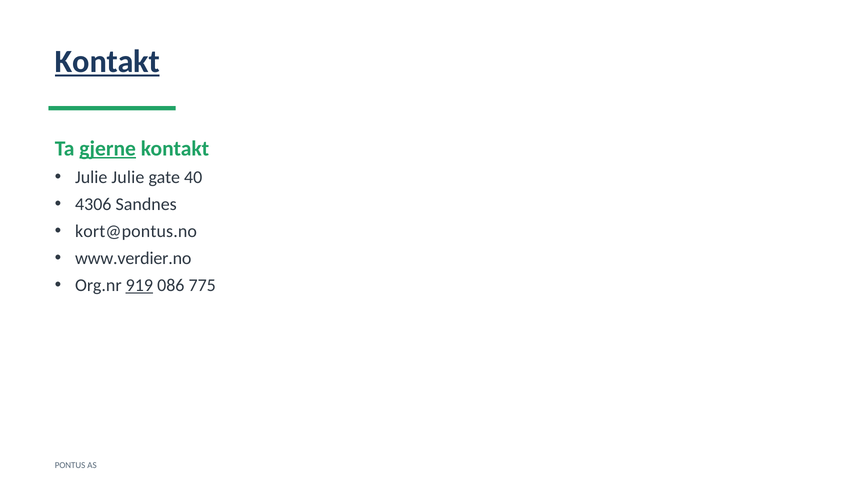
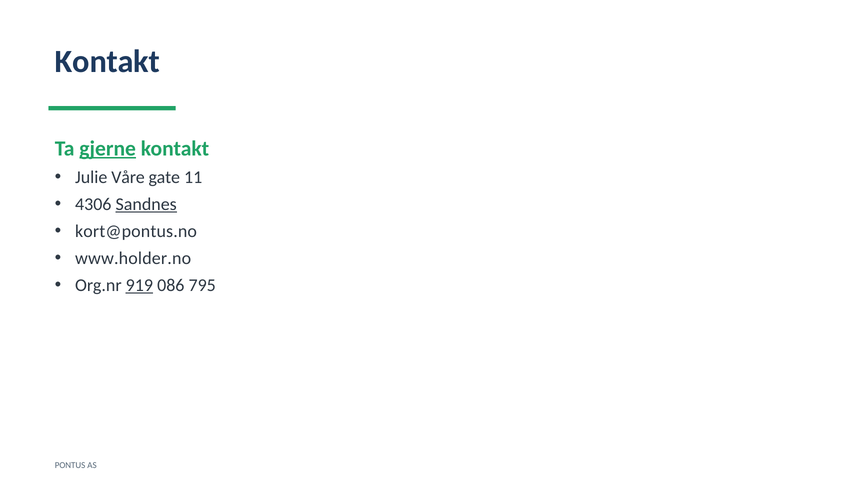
Kontakt at (107, 62) underline: present -> none
Julie Julie: Julie -> Våre
40: 40 -> 11
Sandnes underline: none -> present
www.verdier.no: www.verdier.no -> www.holder.no
775: 775 -> 795
